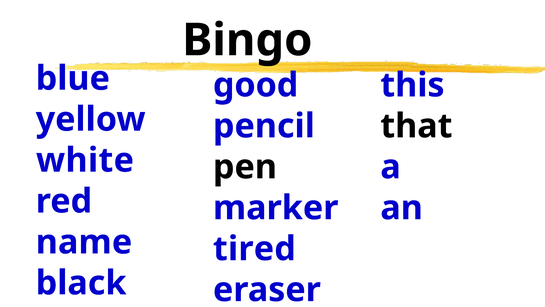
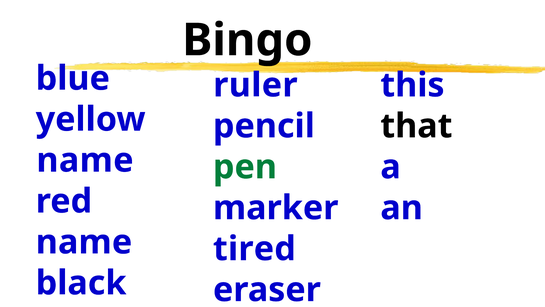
good: good -> ruler
white at (85, 160): white -> name
pen colour: black -> green
